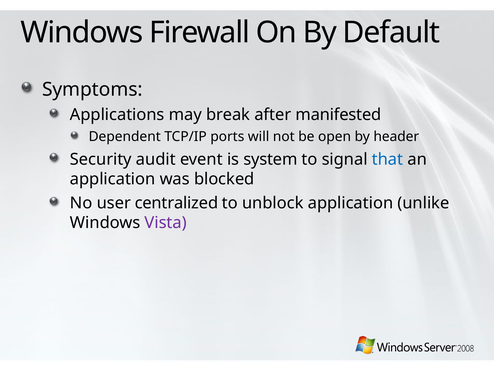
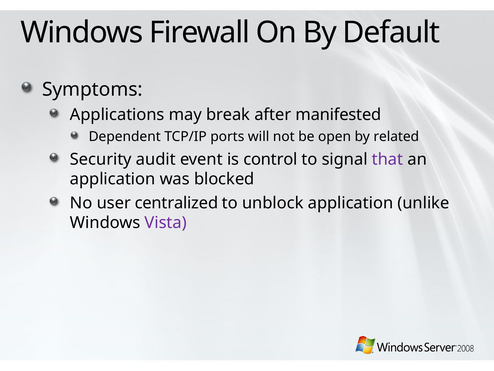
header: header -> related
system: system -> control
that colour: blue -> purple
